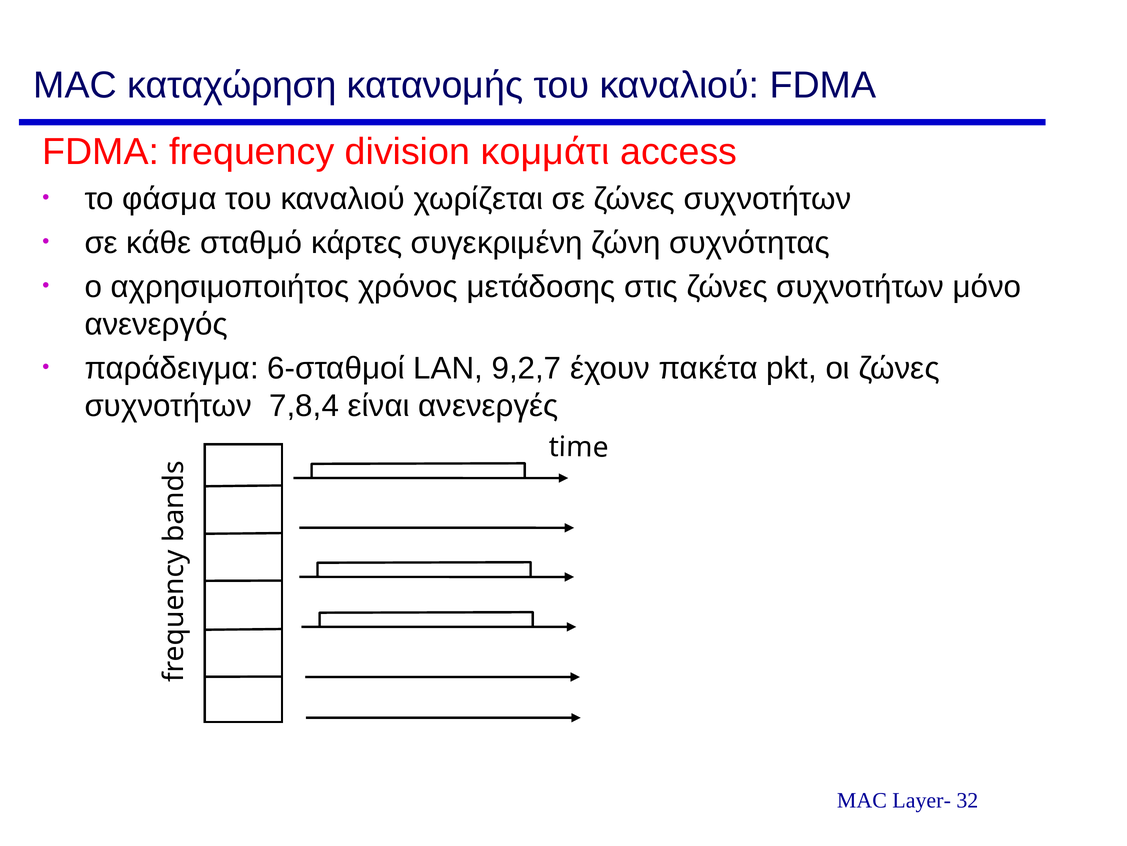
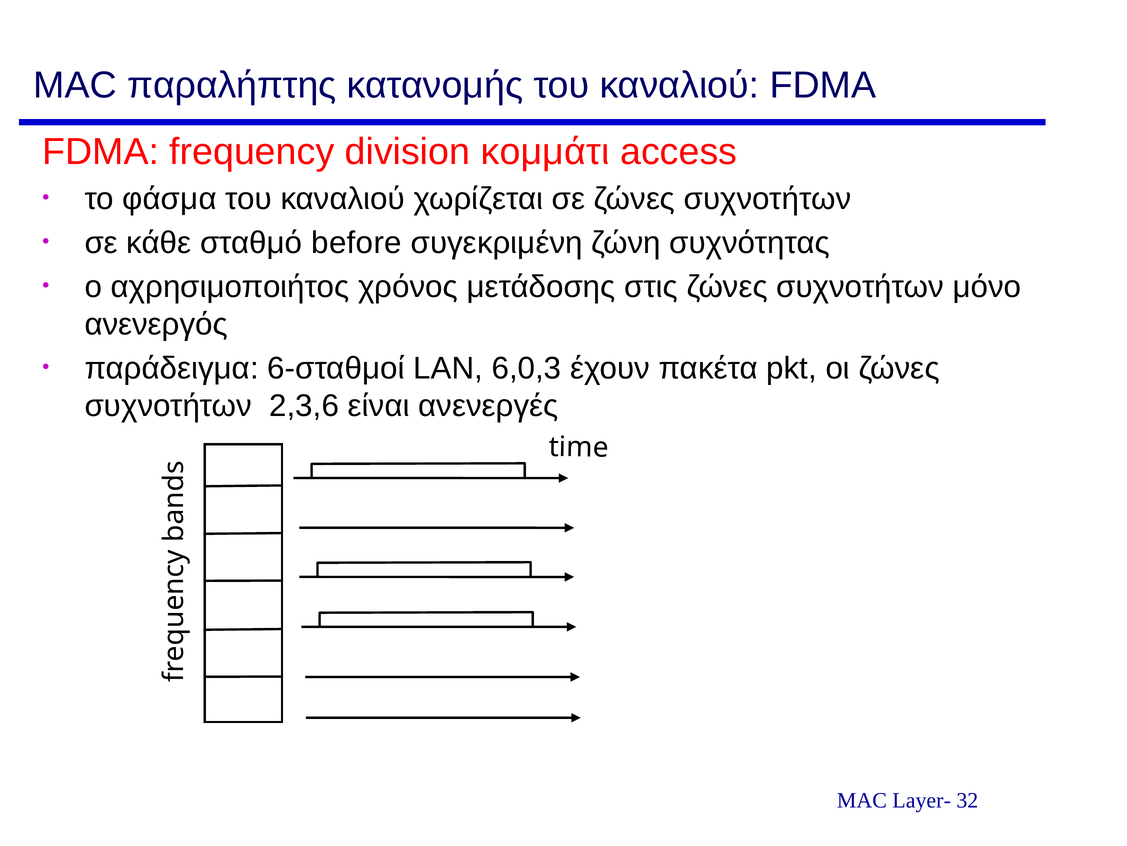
καταχώρηση: καταχώρηση -> παραλήπτης
κάρτες: κάρτες -> before
9,2,7: 9,2,7 -> 6,0,3
7,8,4: 7,8,4 -> 2,3,6
